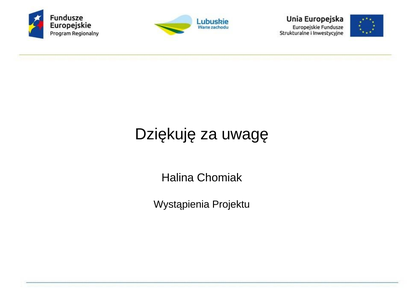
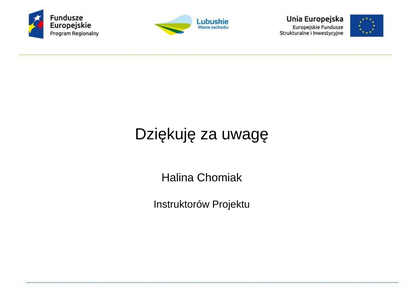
Wystąpienia: Wystąpienia -> Instruktorów
